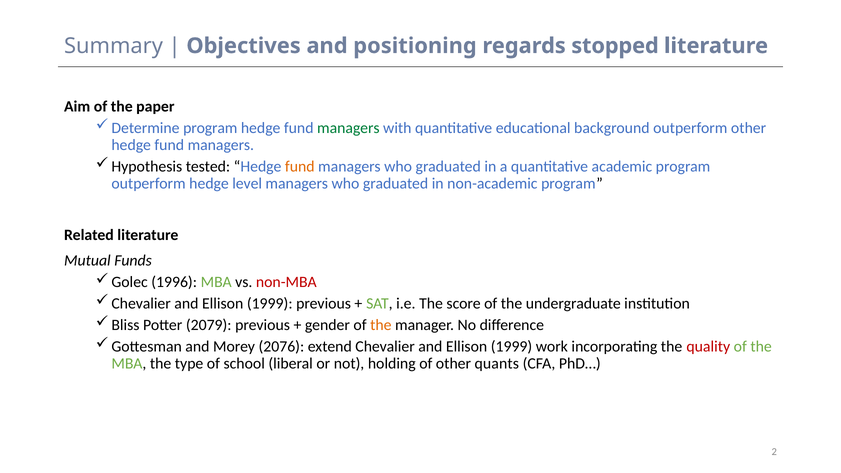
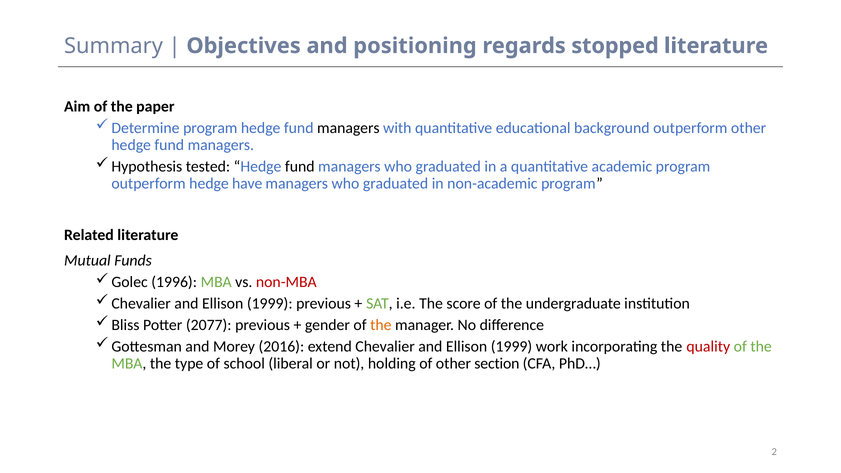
managers at (348, 128) colour: green -> black
fund at (300, 166) colour: orange -> black
level: level -> have
2079: 2079 -> 2077
2076: 2076 -> 2016
quants: quants -> section
